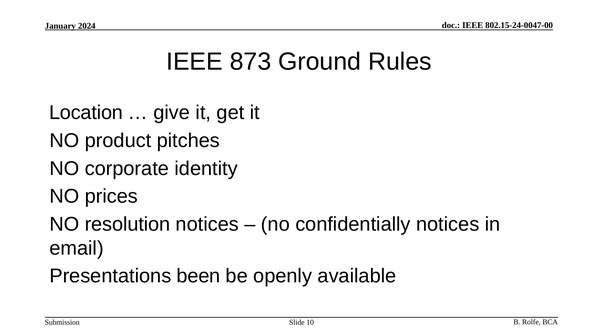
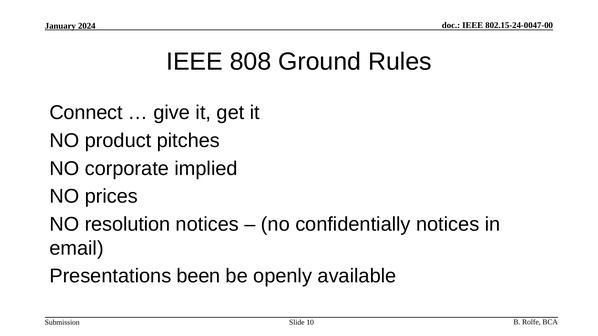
873: 873 -> 808
Location: Location -> Connect
identity: identity -> implied
